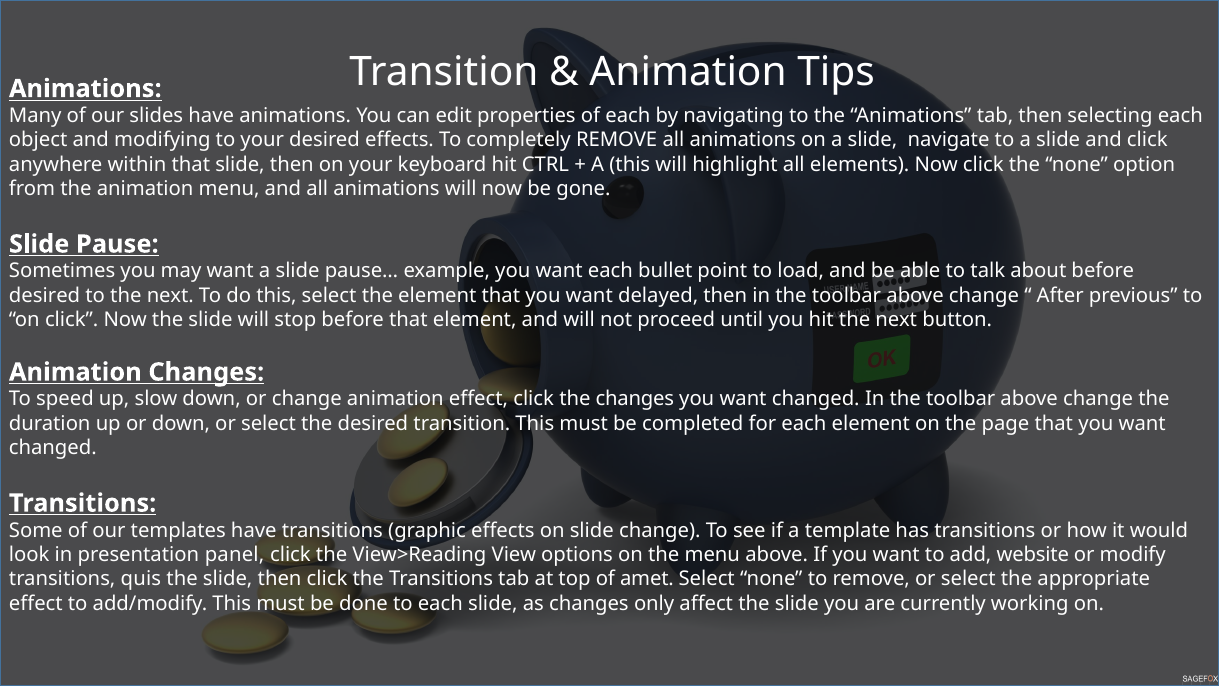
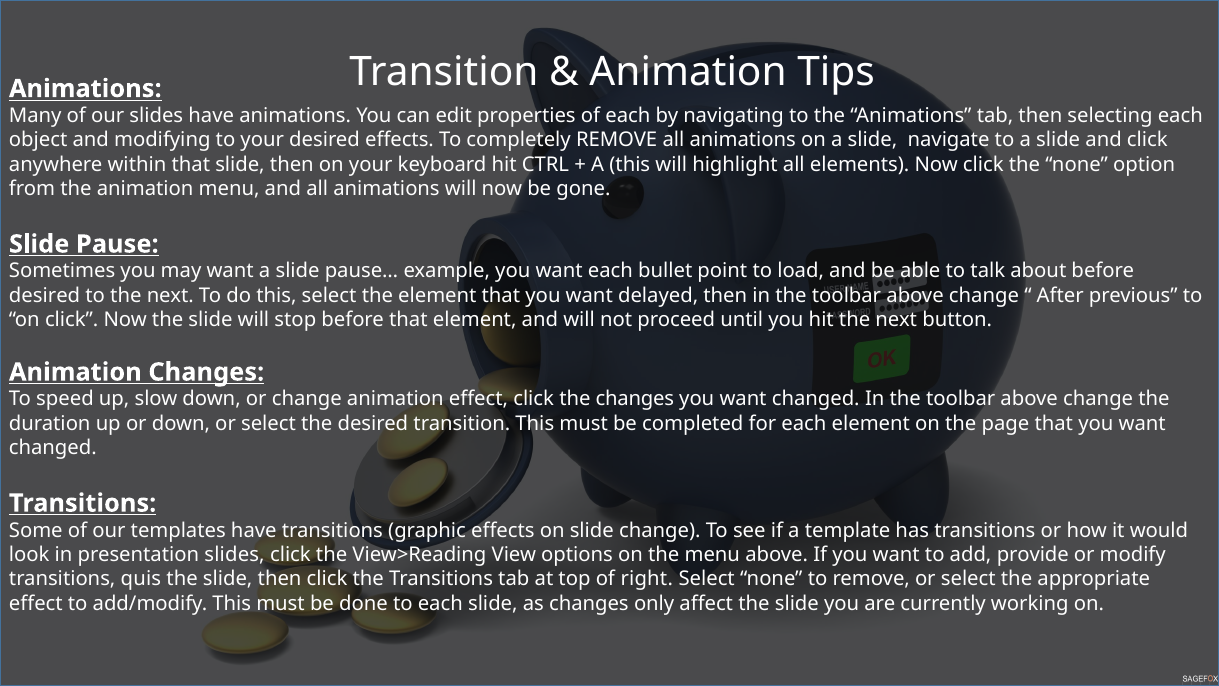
presentation panel: panel -> slides
website: website -> provide
amet: amet -> right
